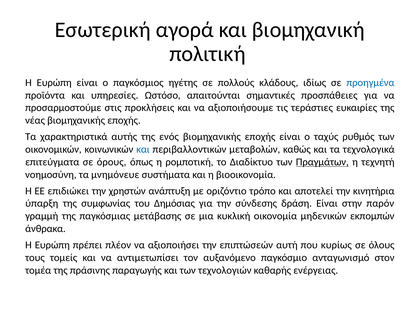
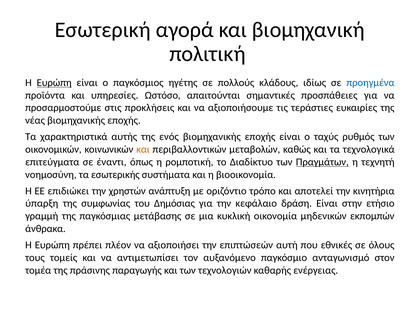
Ευρώπη at (54, 83) underline: none -> present
και at (143, 149) colour: blue -> orange
όρους: όρους -> έναντι
μνημόνευε: μνημόνευε -> εσωτερικής
σύνδεσης: σύνδεσης -> κεφάλαιο
παρόν: παρόν -> ετήσιο
κυρίως: κυρίως -> εθνικές
